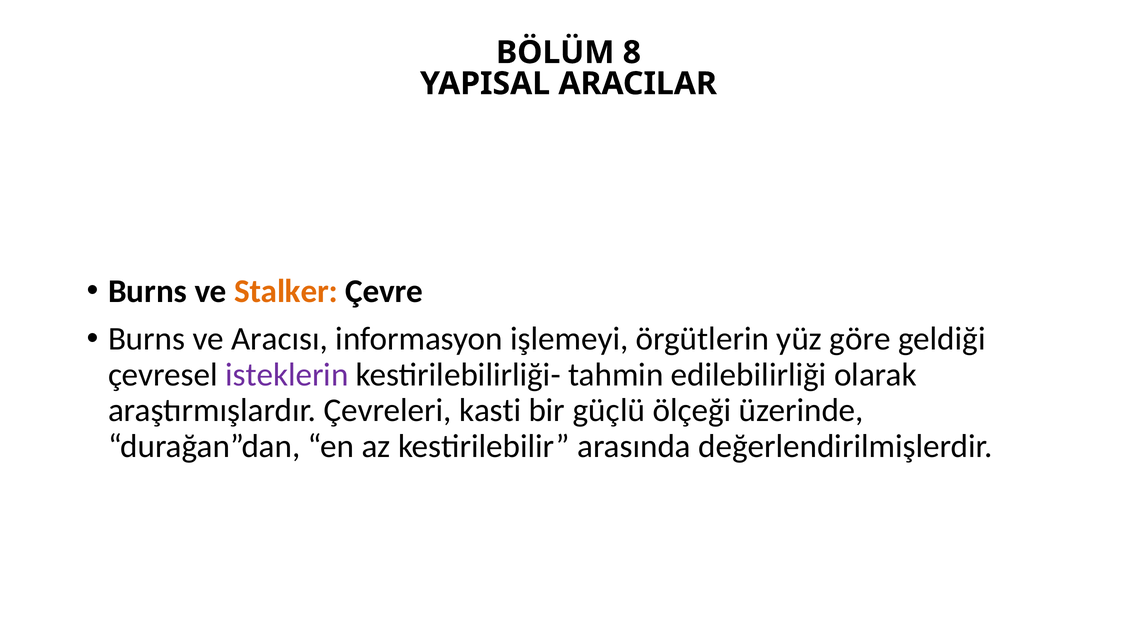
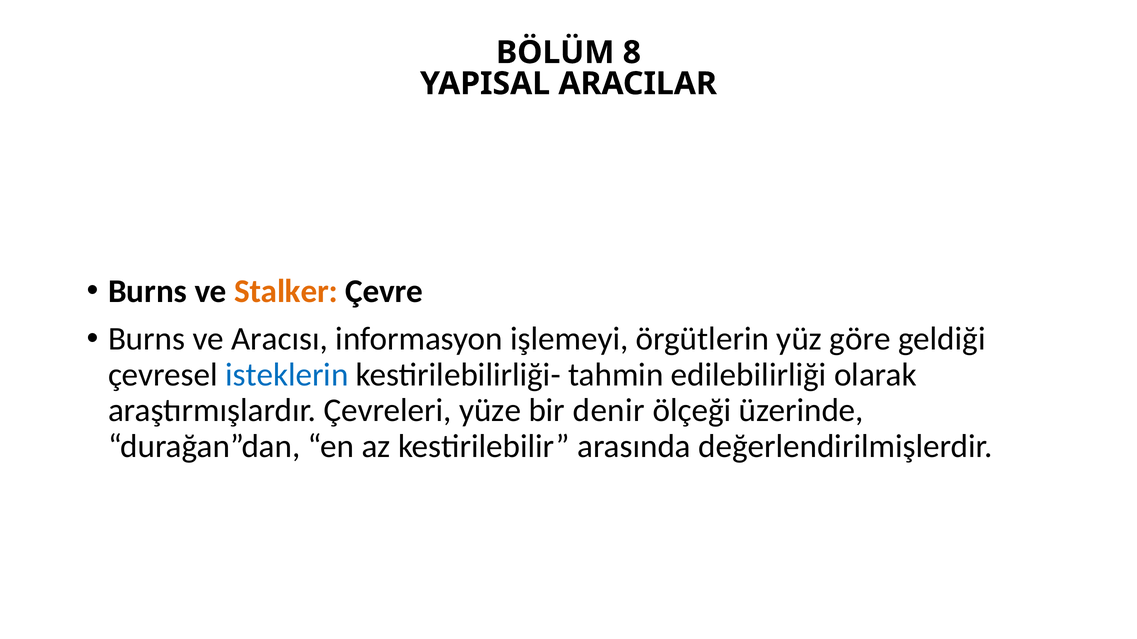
isteklerin colour: purple -> blue
kasti: kasti -> yüze
güçlü: güçlü -> denir
